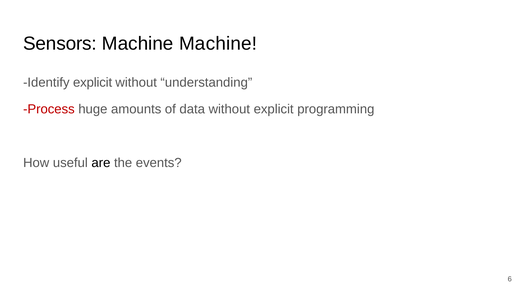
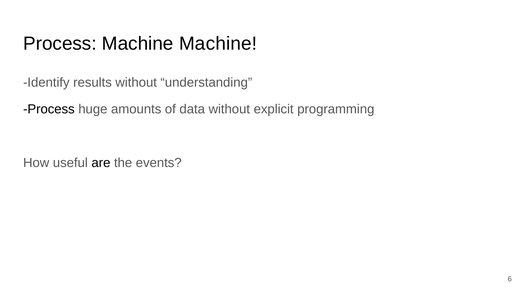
Sensors at (60, 43): Sensors -> Process
Identify explicit: explicit -> results
Process at (49, 109) colour: red -> black
